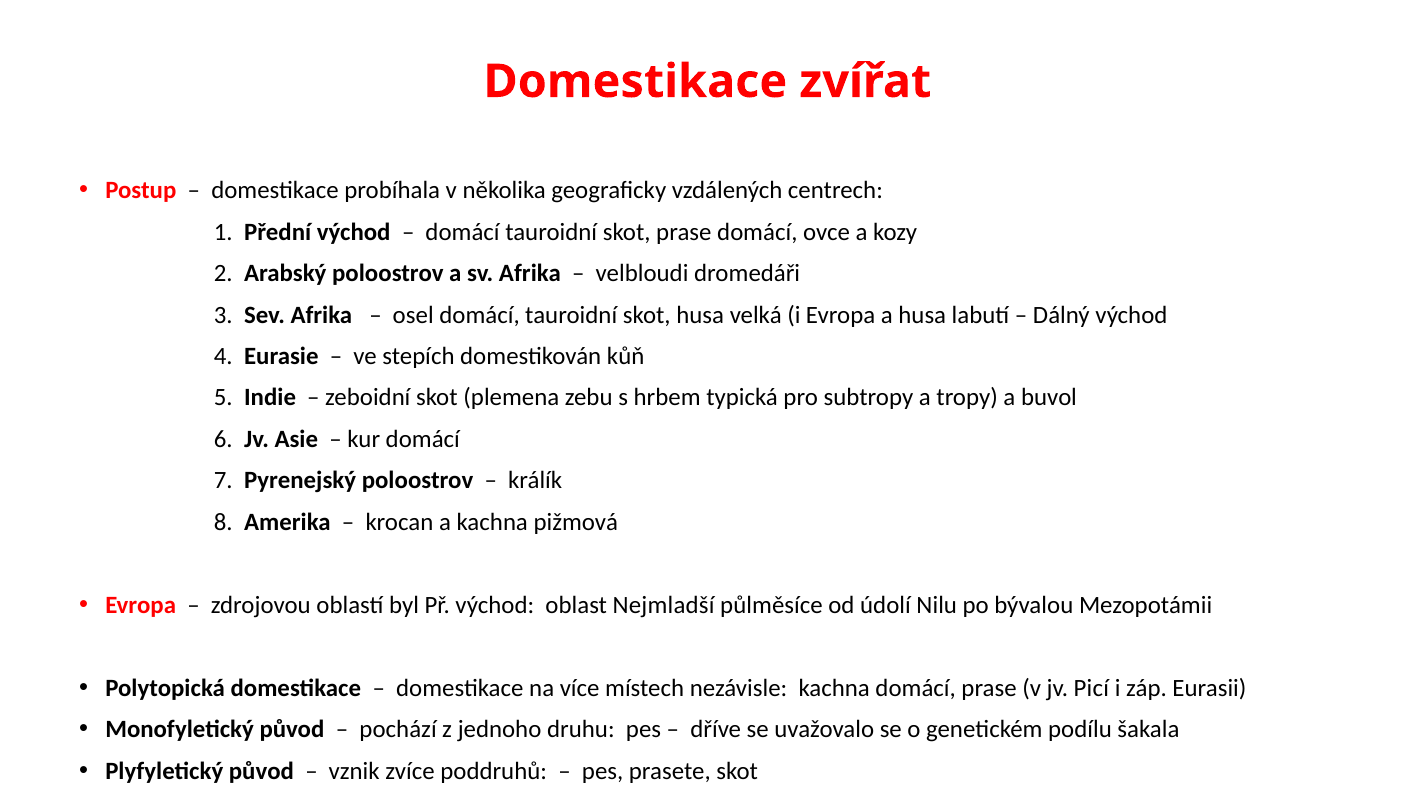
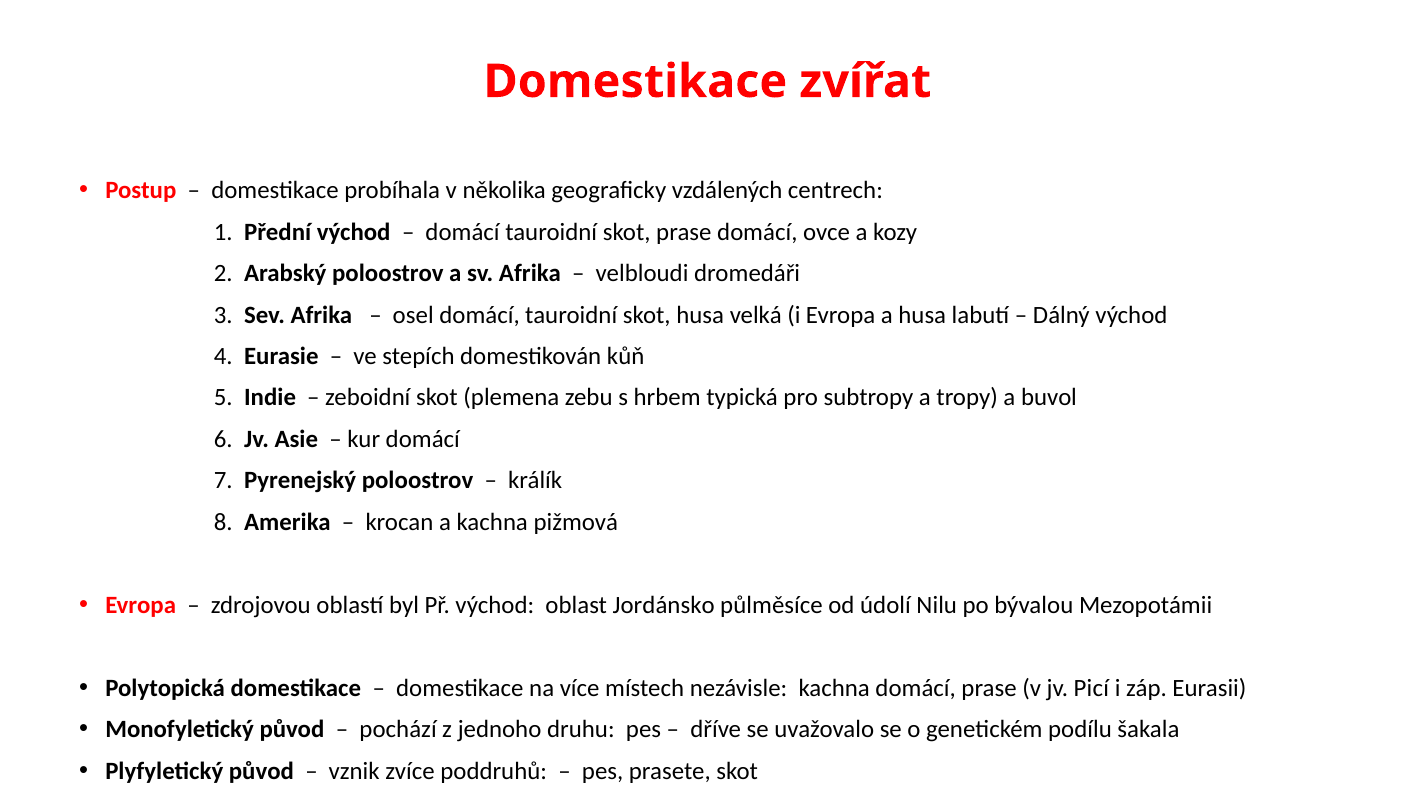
Nejmladší: Nejmladší -> Jordánsko
